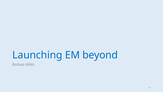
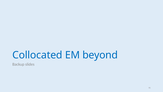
Launching: Launching -> Collocated
